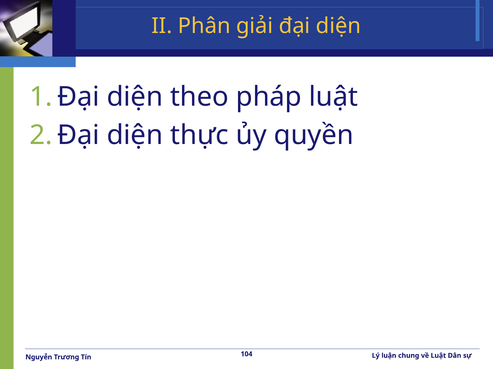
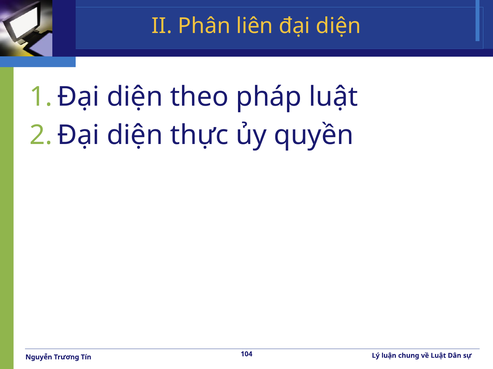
giải: giải -> liên
